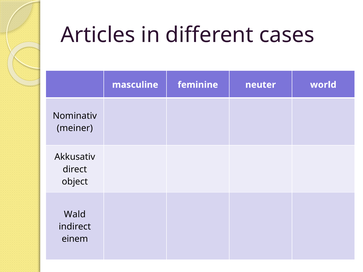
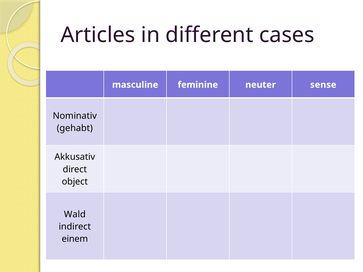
world: world -> sense
meiner: meiner -> gehabt
